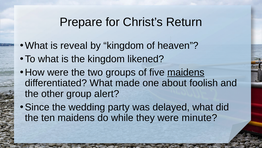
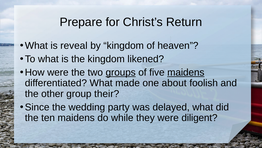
groups underline: none -> present
alert: alert -> their
minute: minute -> diligent
